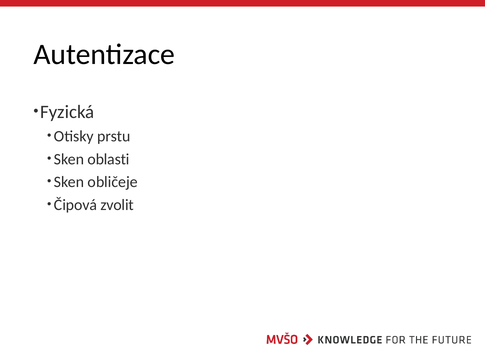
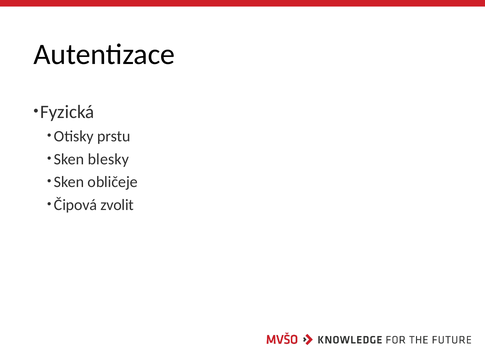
oblasti: oblasti -> blesky
